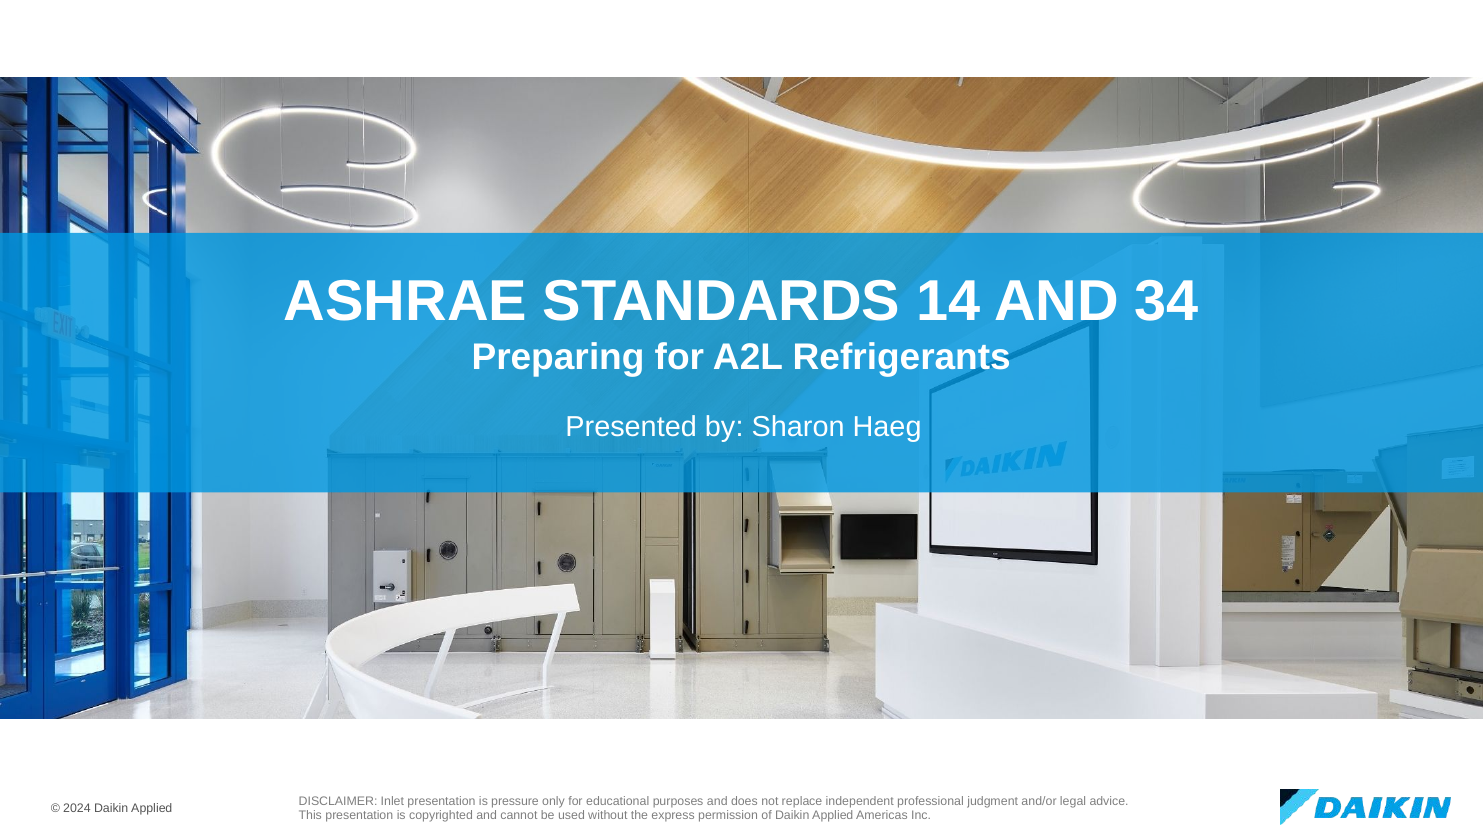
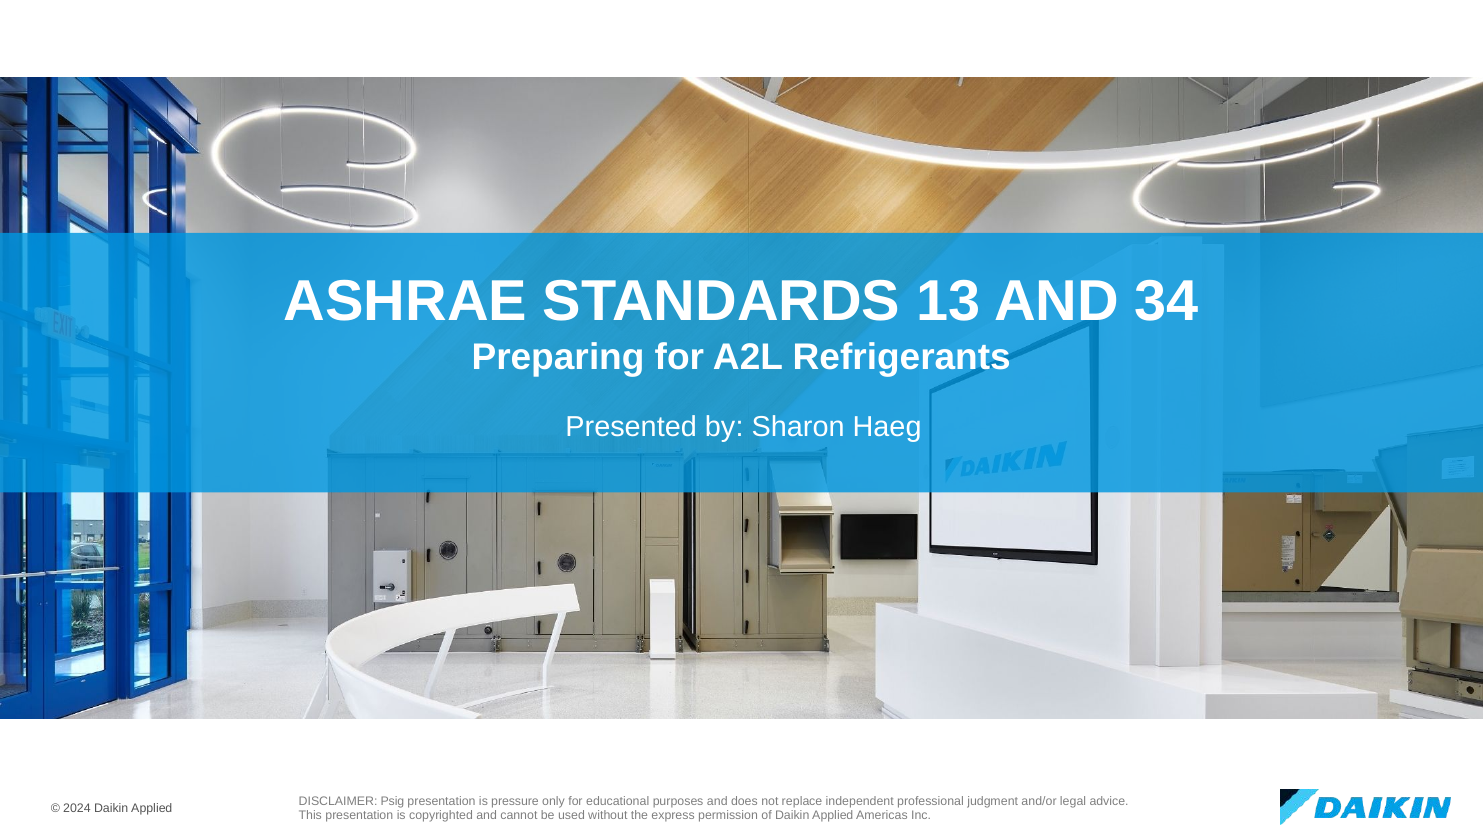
14: 14 -> 13
Inlet: Inlet -> Psig
